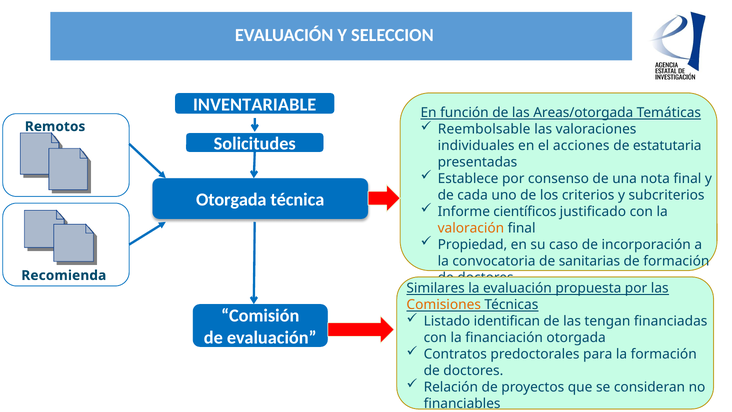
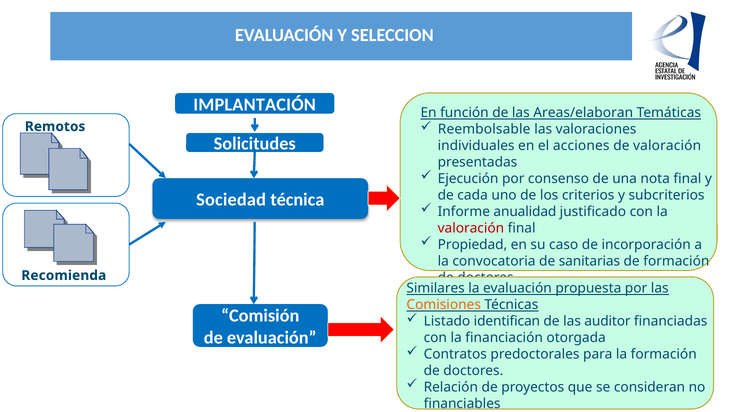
INVENTARIABLE: INVENTARIABLE -> IMPLANTACIÓN
Areas/otorgada: Areas/otorgada -> Areas/elaboran
de estatutaria: estatutaria -> valoración
Establece: Establece -> Ejecución
Otorgada at (231, 200): Otorgada -> Sociedad
científicos: científicos -> anualidad
valoración at (471, 228) colour: orange -> red
tengan: tengan -> auditor
